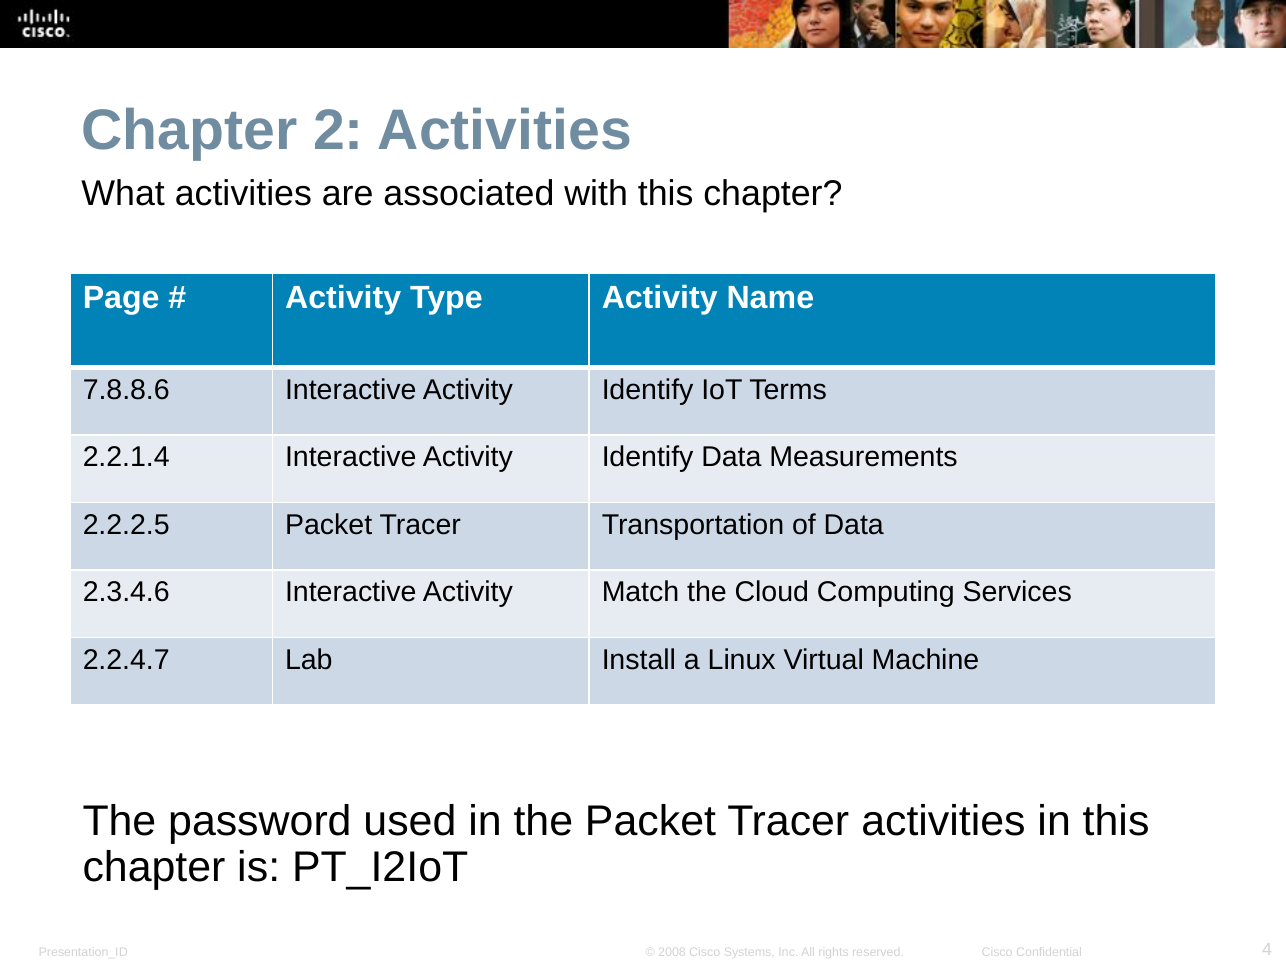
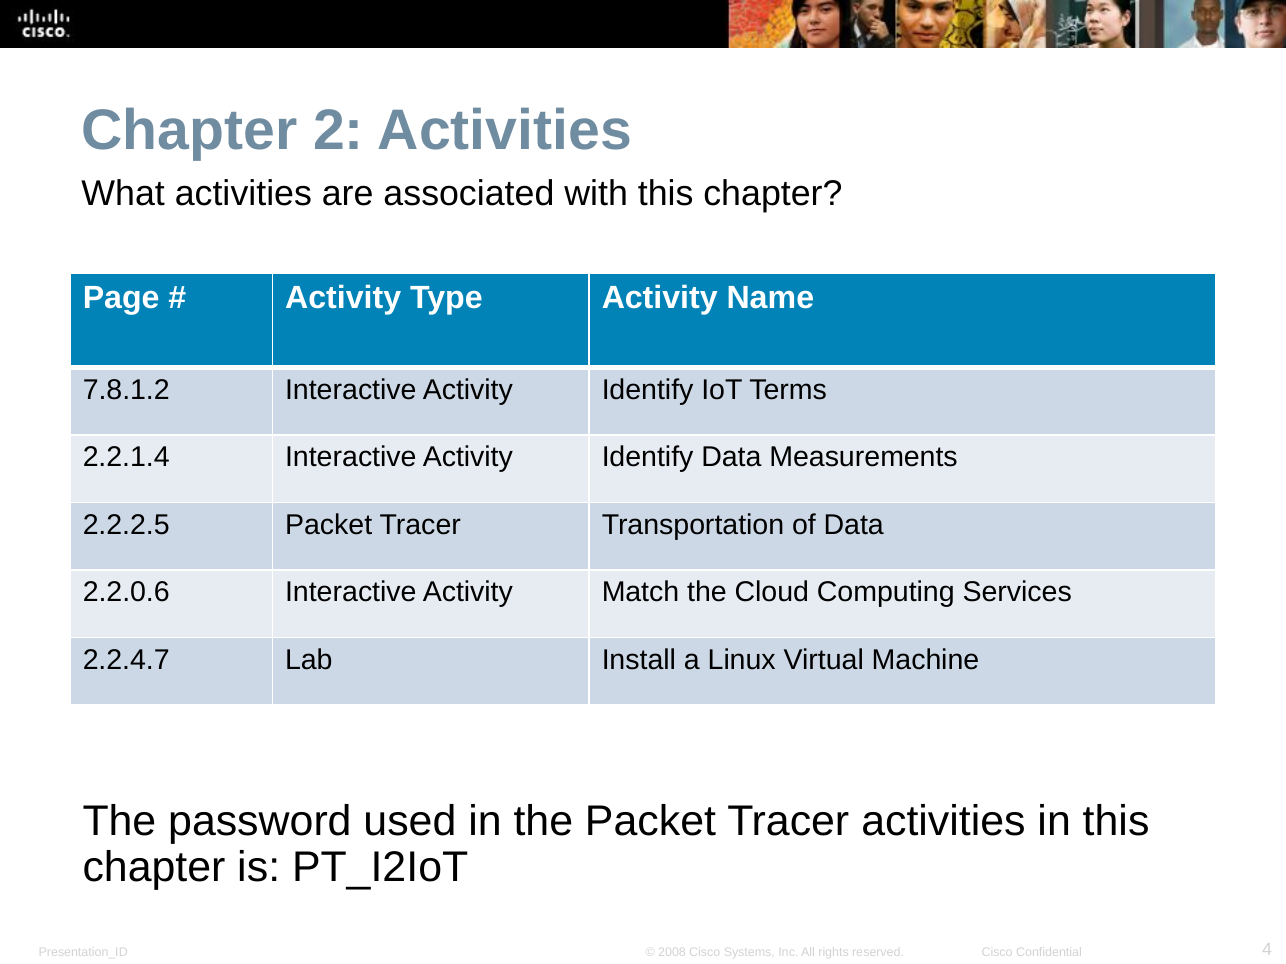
7.8.8.6: 7.8.8.6 -> 7.8.1.2
2.3.4.6: 2.3.4.6 -> 2.2.0.6
